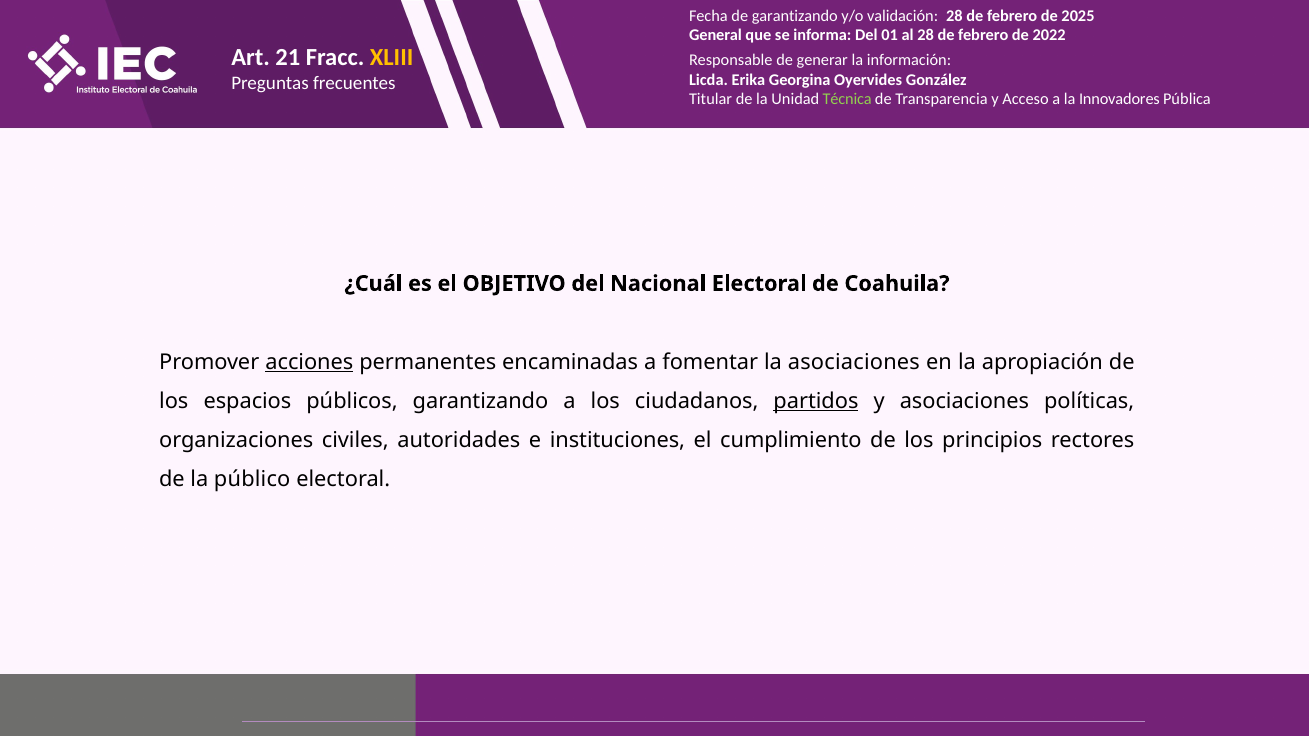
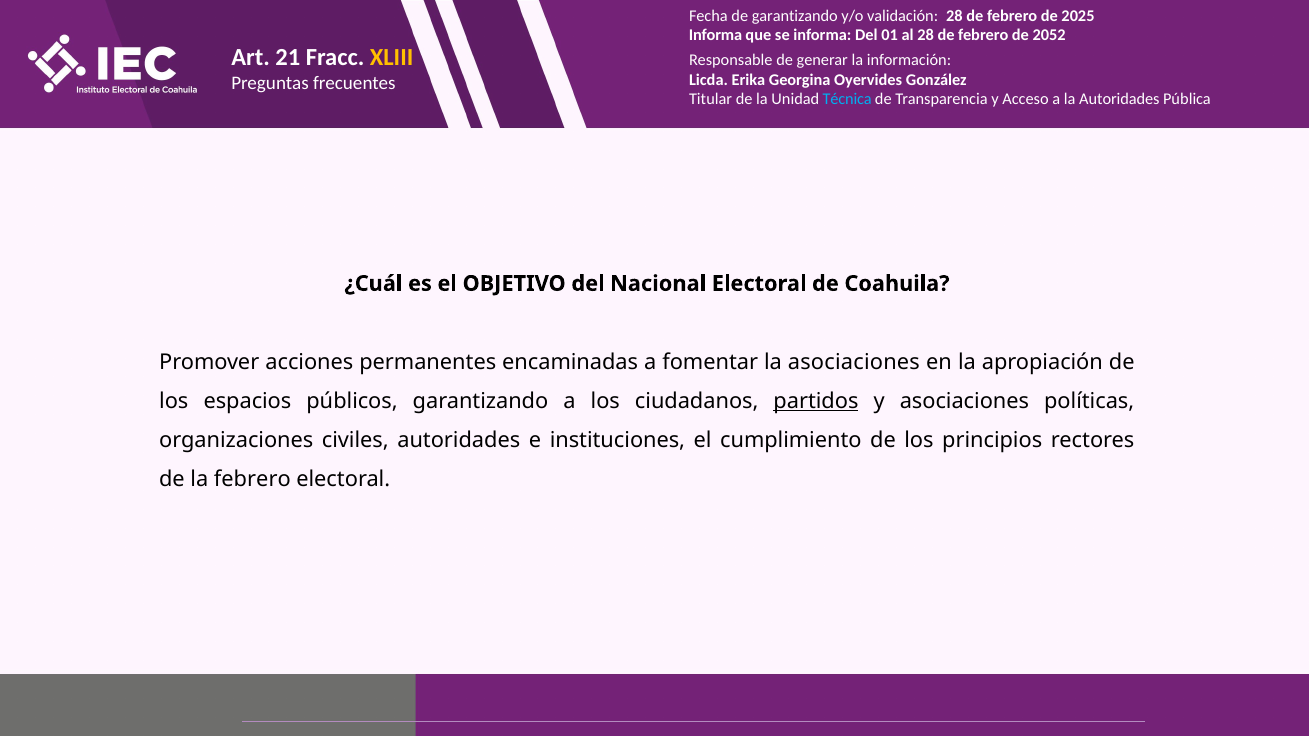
General at (716, 35): General -> Informa
2022: 2022 -> 2052
Técnica colour: light green -> light blue
la Innovadores: Innovadores -> Autoridades
acciones underline: present -> none
la público: público -> febrero
